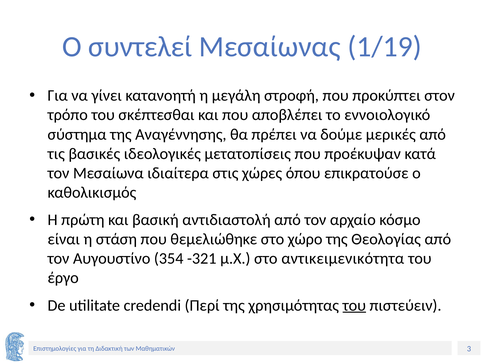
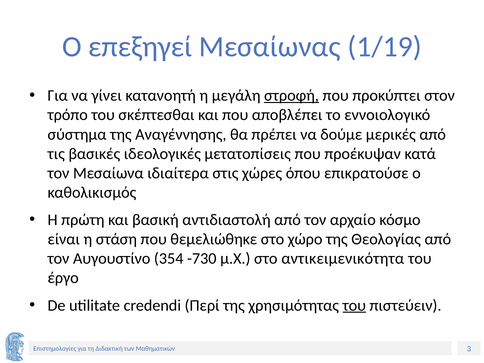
συντελεί: συντελεί -> επεξηγεί
στροφή underline: none -> present
-321: -321 -> -730
